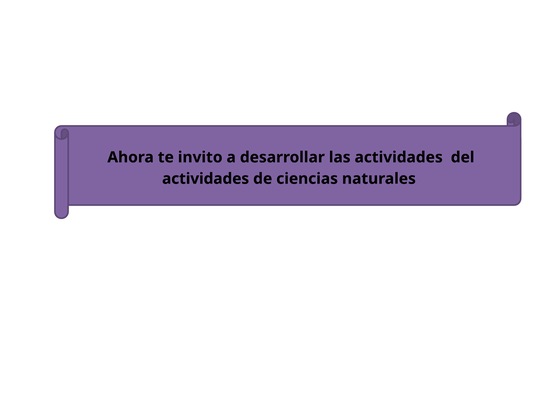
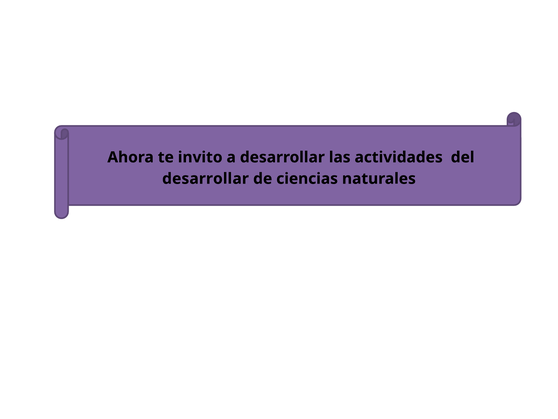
actividades at (206, 178): actividades -> desarrollar
